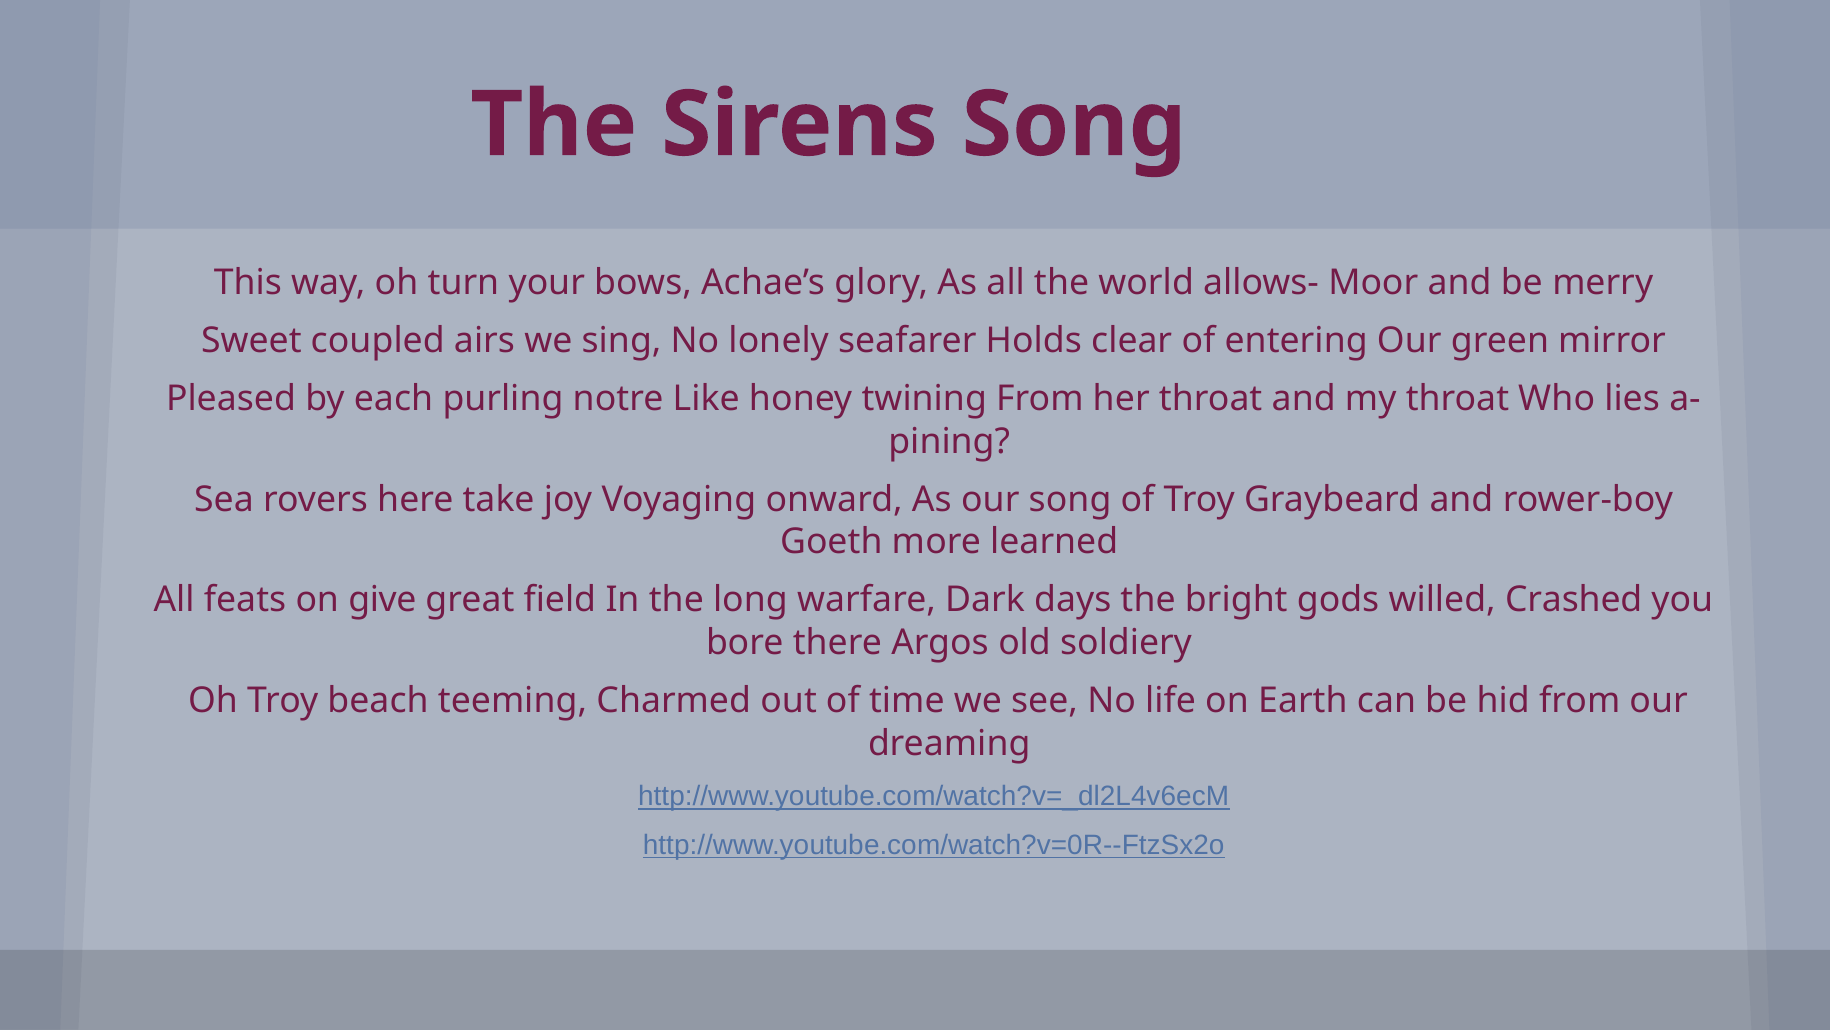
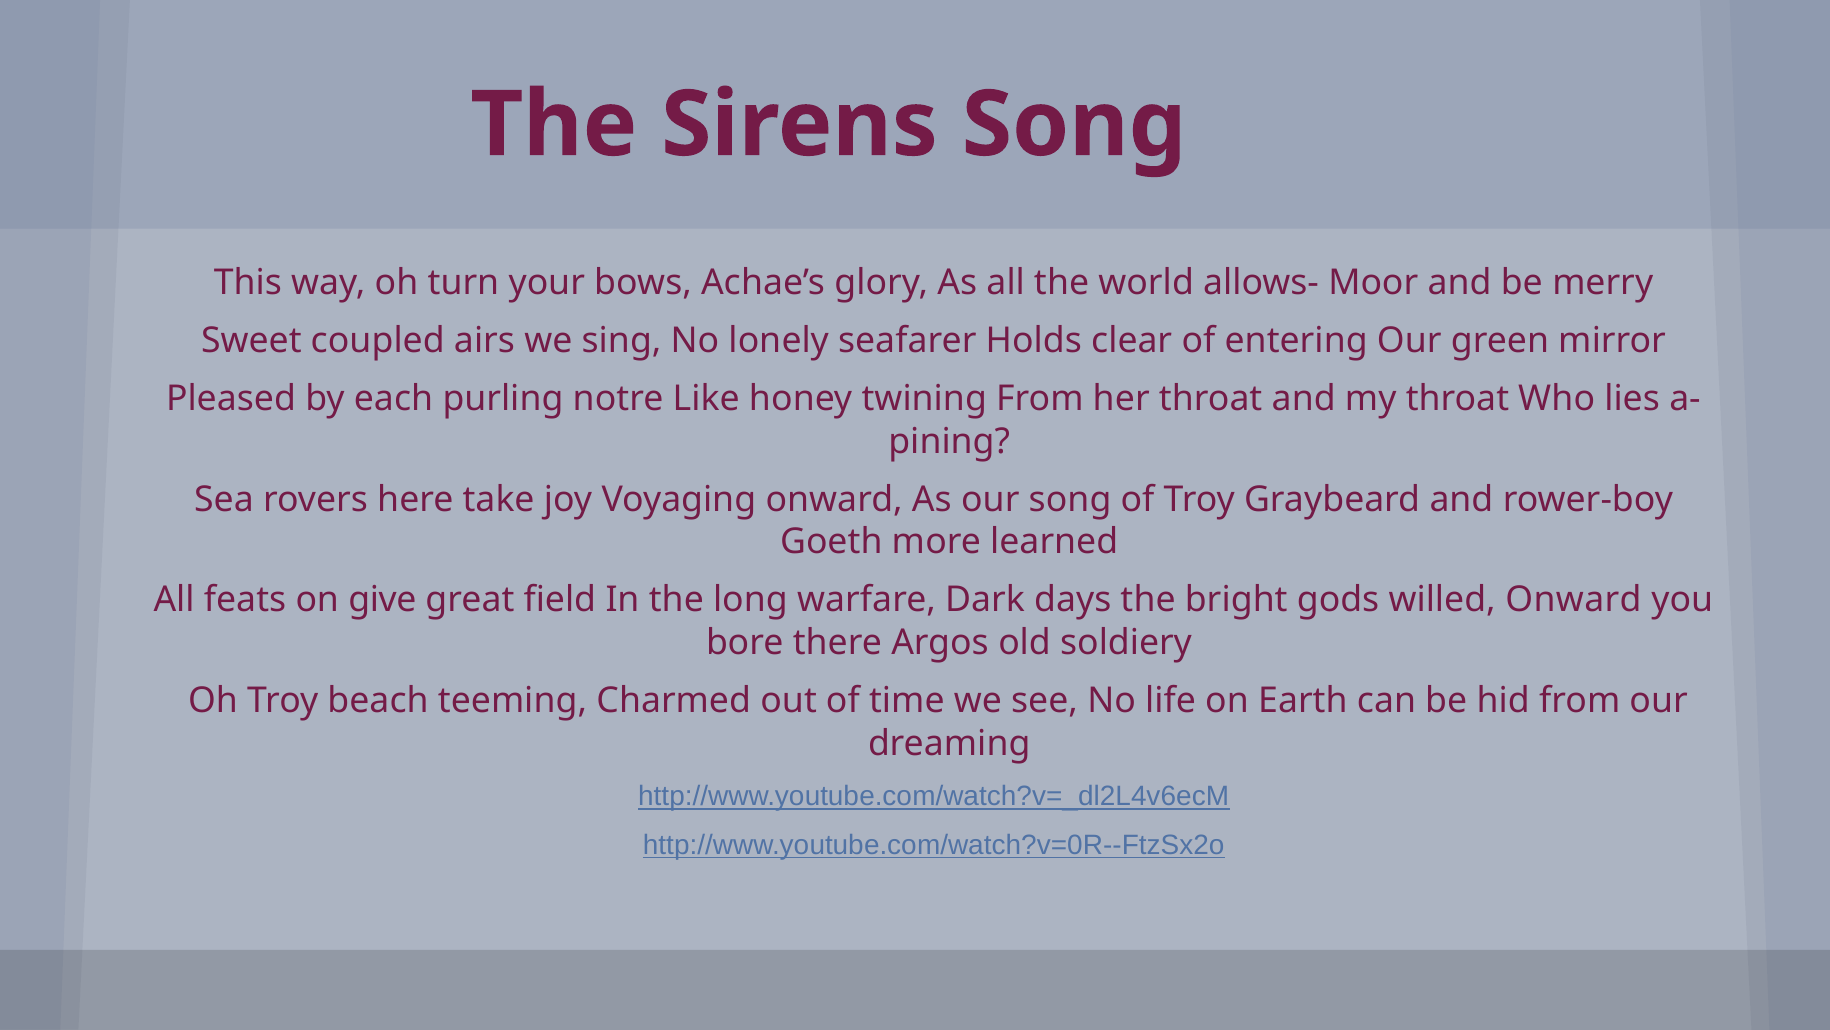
willed Crashed: Crashed -> Onward
